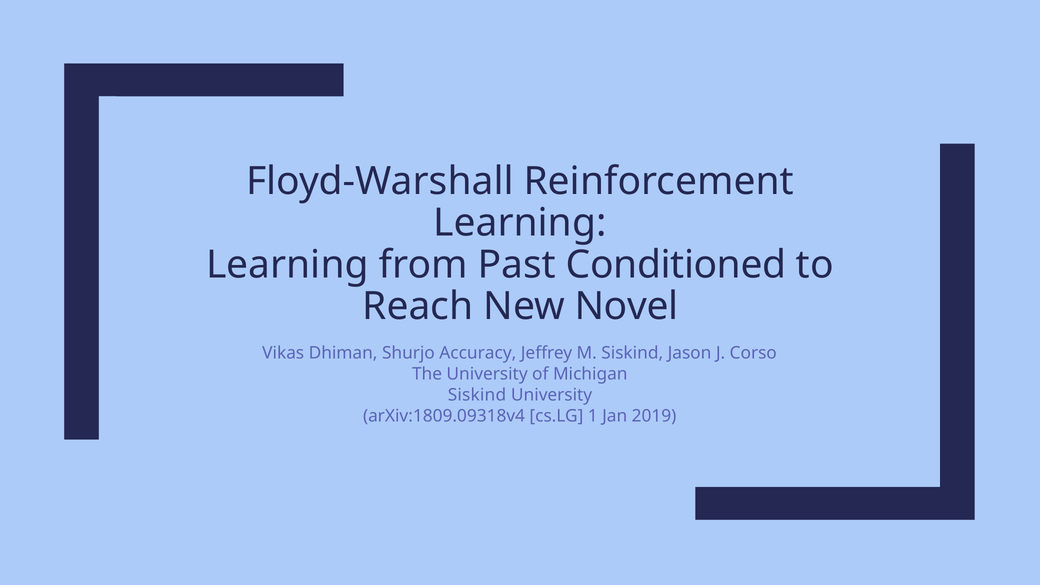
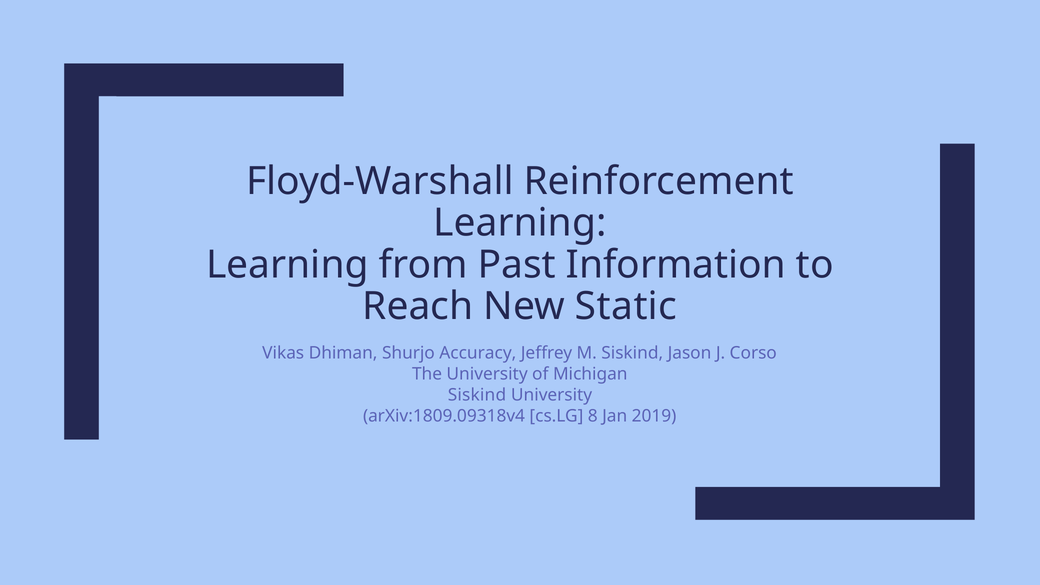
Conditioned: Conditioned -> Information
Novel: Novel -> Static
1: 1 -> 8
